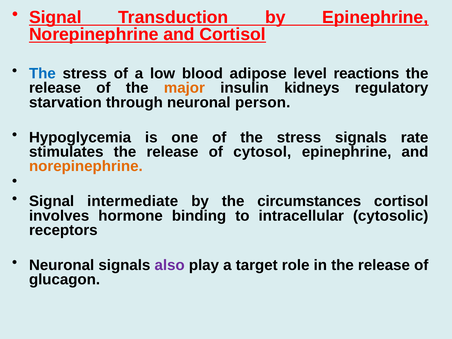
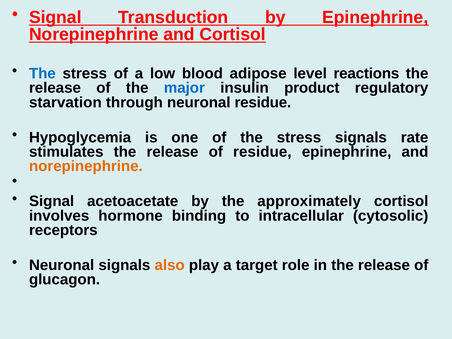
major colour: orange -> blue
kidneys: kidneys -> product
neuronal person: person -> residue
of cytosol: cytosol -> residue
intermediate: intermediate -> acetoacetate
circumstances: circumstances -> approximately
also colour: purple -> orange
